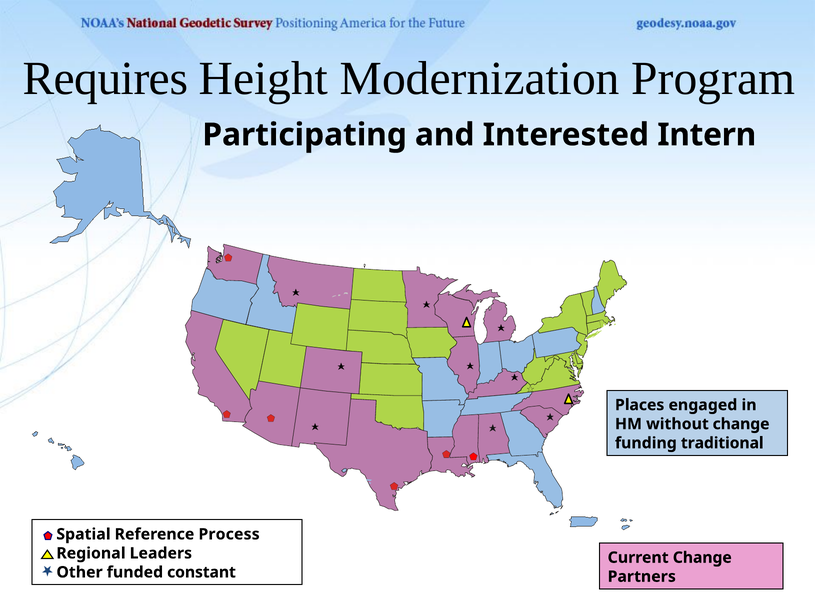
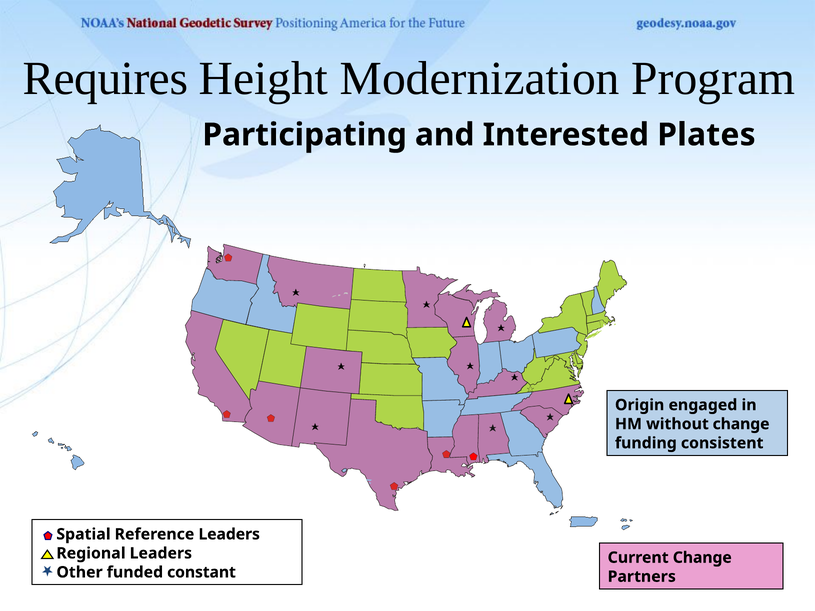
Intern: Intern -> Plates
Places: Places -> Origin
traditional: traditional -> consistent
Reference Process: Process -> Leaders
